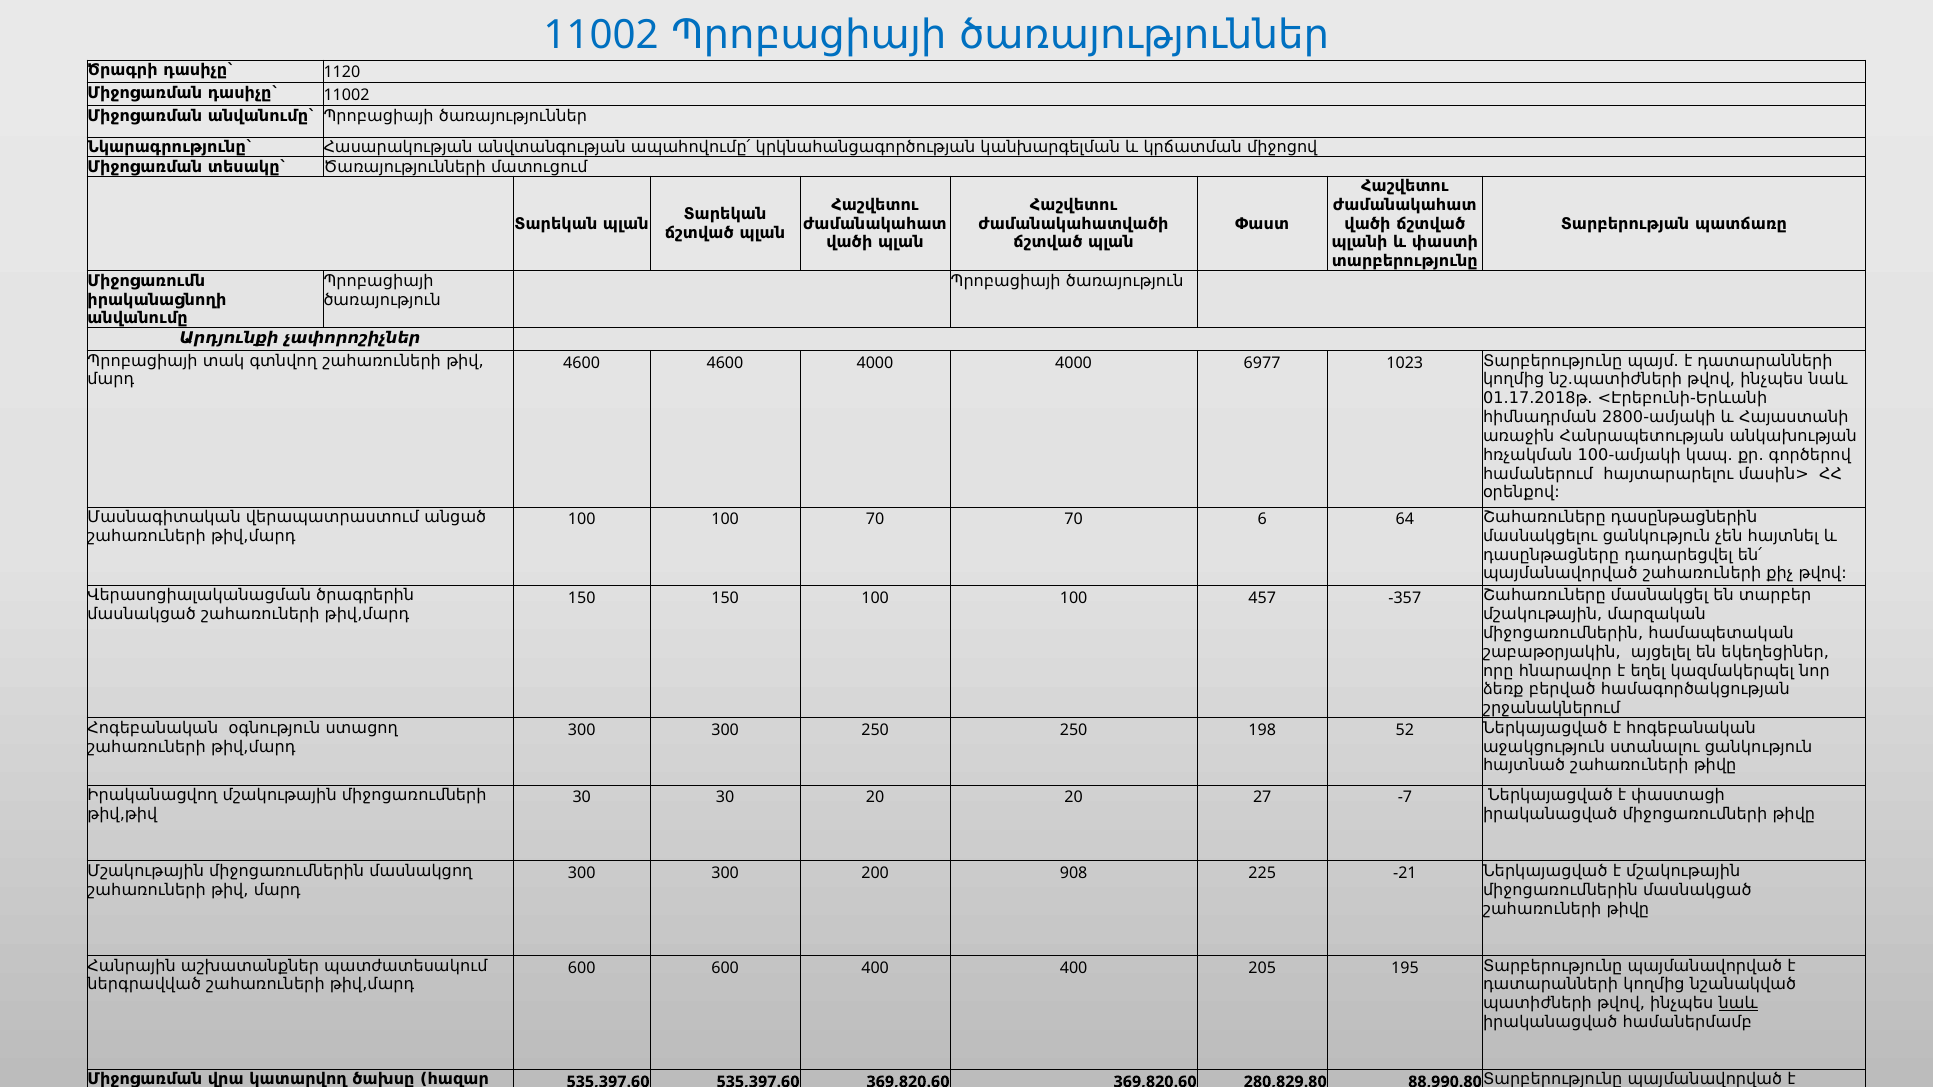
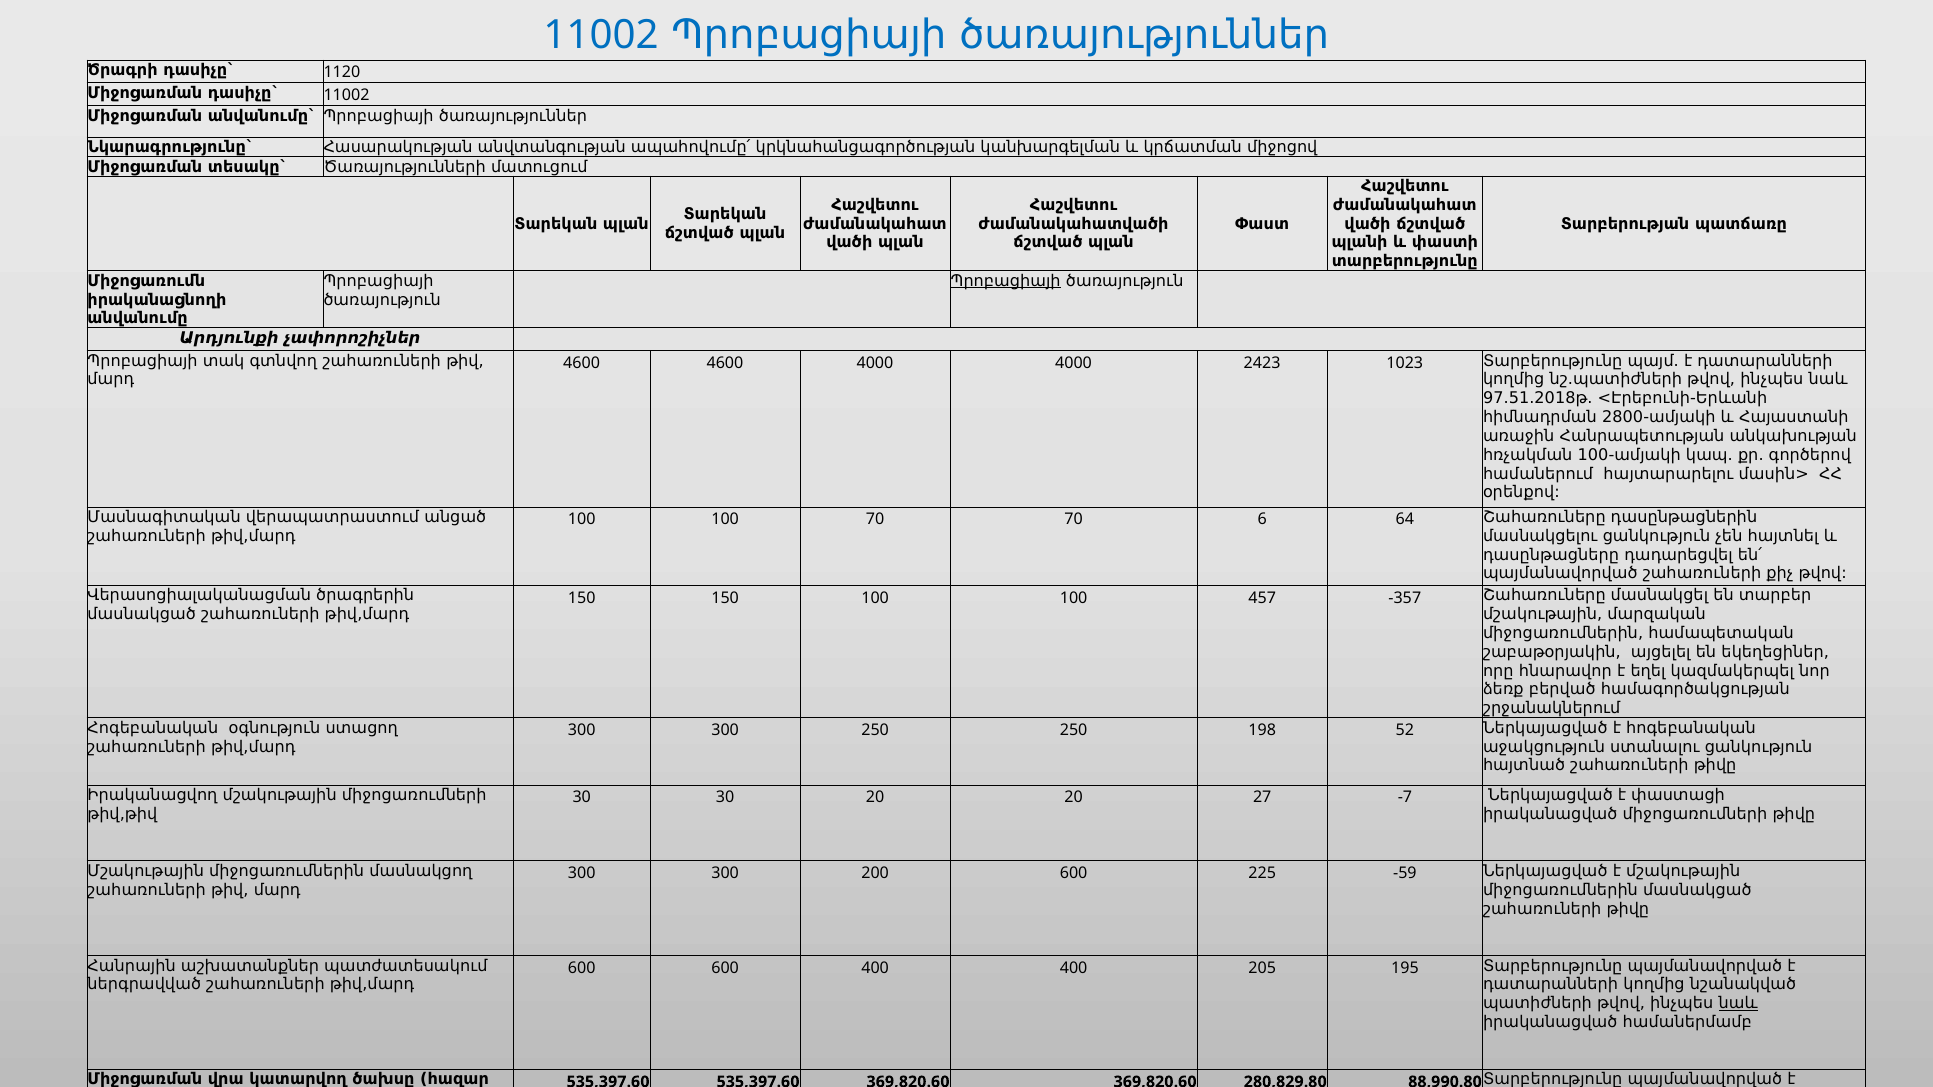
Պրոբացիայի at (1006, 281) underline: none -> present
6977: 6977 -> 2423
01.17.2018թ: 01.17.2018թ -> 97.51.2018թ
200 908: 908 -> 600
-21: -21 -> -59
